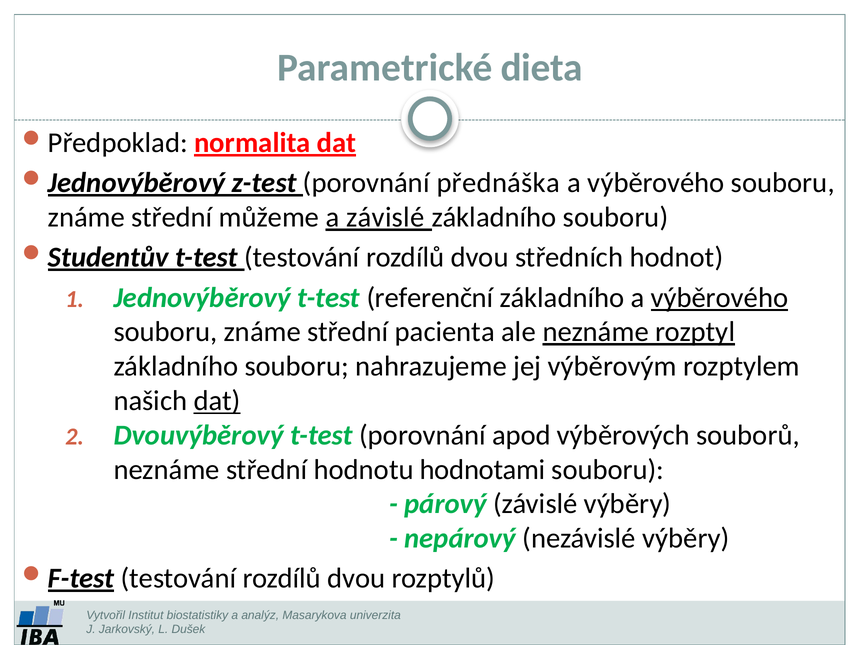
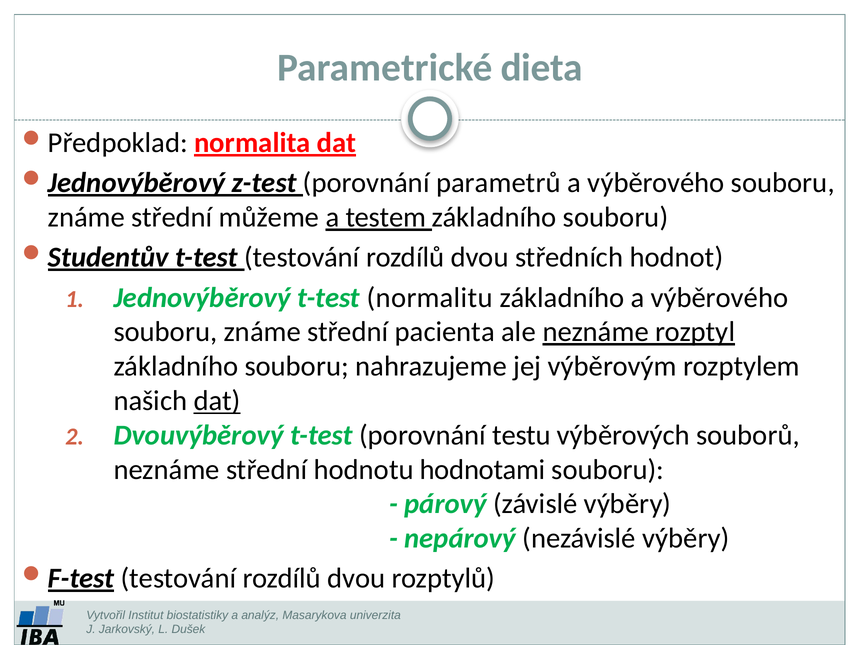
přednáška: přednáška -> parametrů
a závislé: závislé -> testem
referenční: referenční -> normalitu
výběrového at (720, 298) underline: present -> none
apod: apod -> testu
